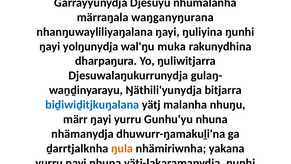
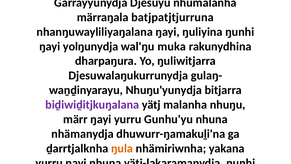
waŋganyŋurana: waŋganyŋurana -> batjpatjtjurruna
Ŋäthili'yunydja: Ŋäthili'yunydja -> Nhuŋu'yunydja
biḏiwiḏitjkuŋalana colour: blue -> purple
